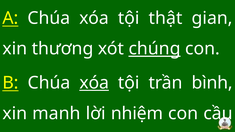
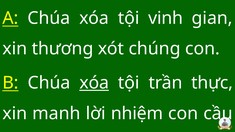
thật: thật -> vinh
chúng underline: present -> none
bình: bình -> thực
